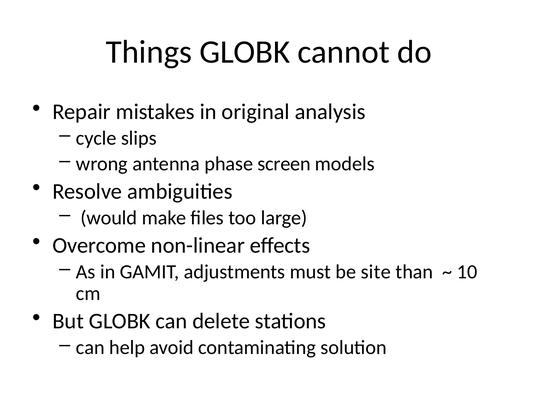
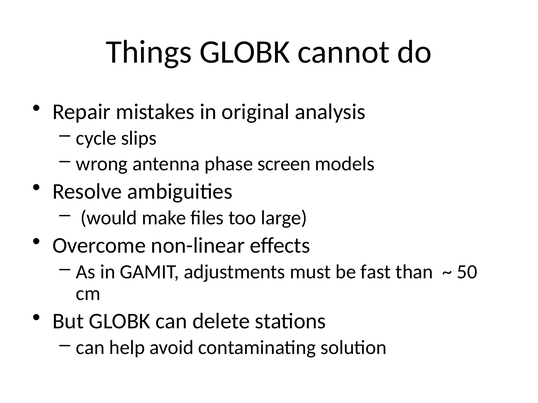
site: site -> fast
10: 10 -> 50
